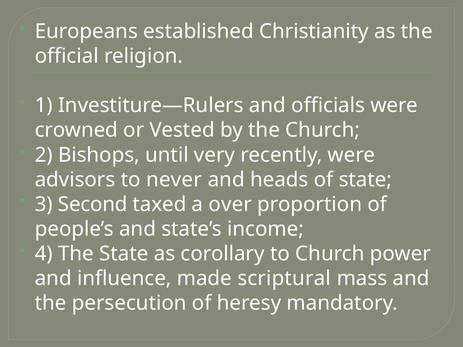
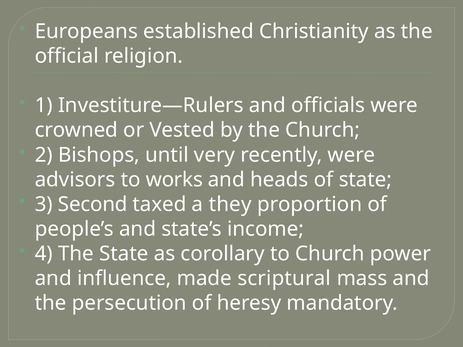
never: never -> works
over: over -> they
